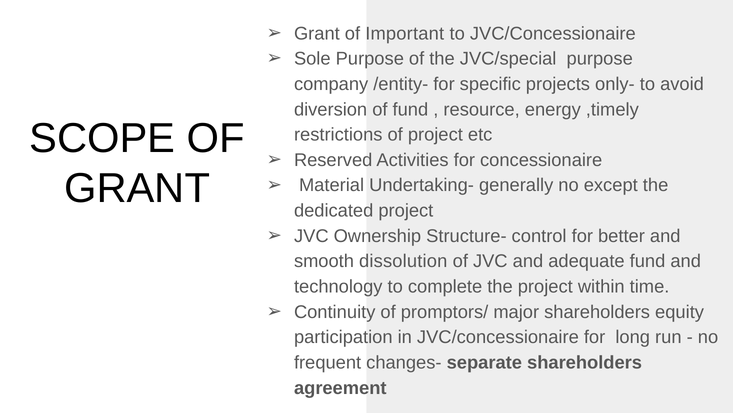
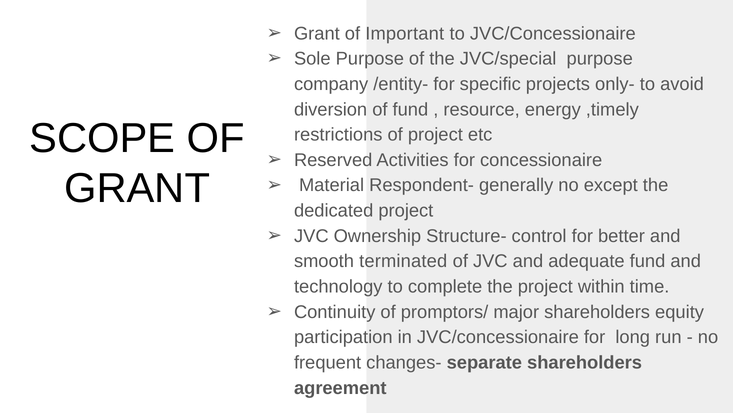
Undertaking-: Undertaking- -> Respondent-
dissolution: dissolution -> terminated
